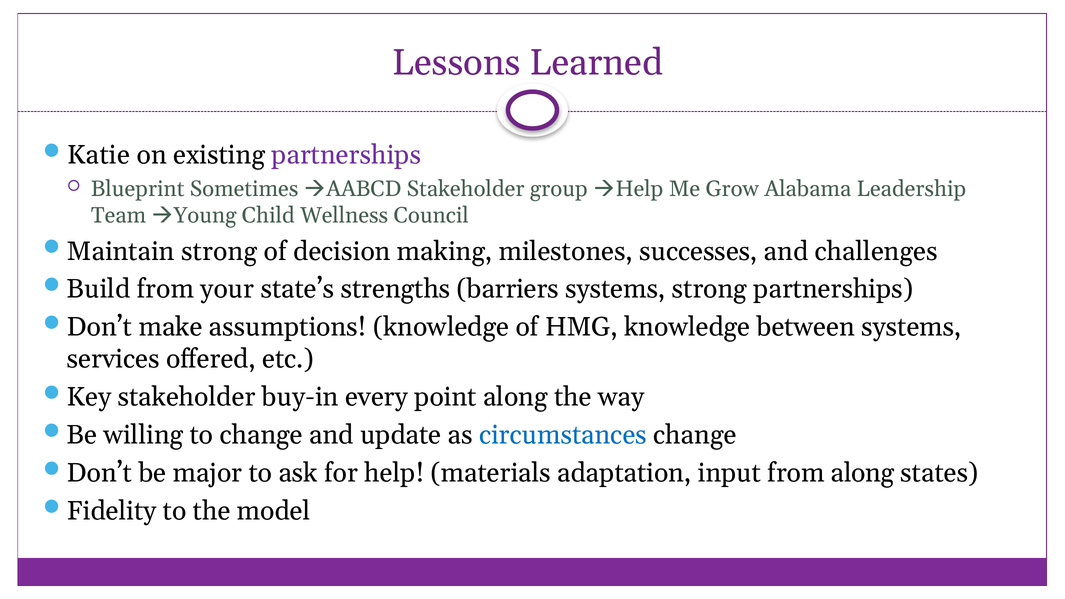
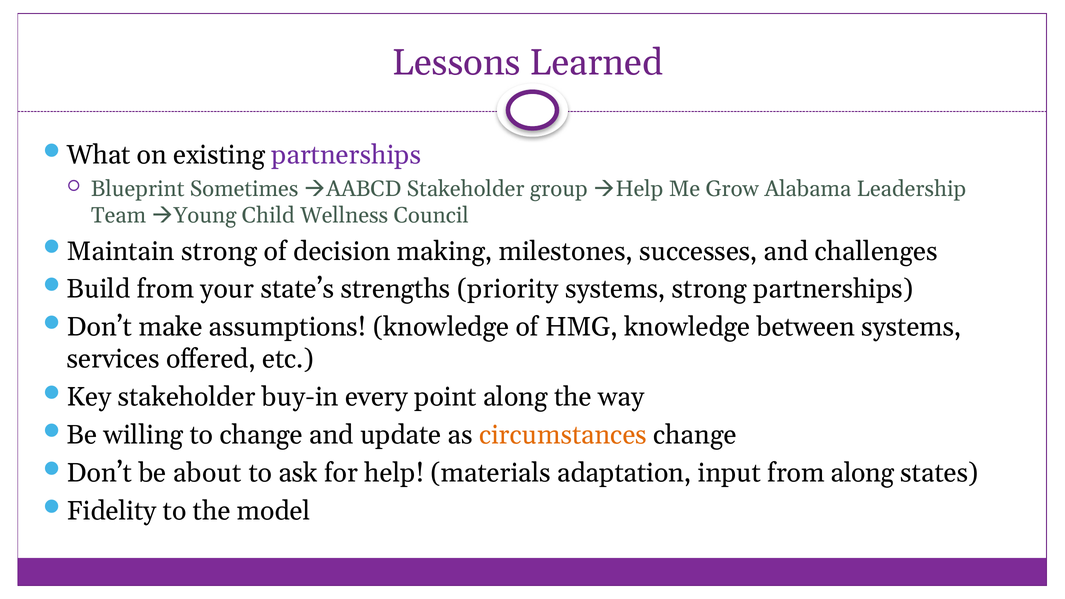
Katie: Katie -> What
barriers: barriers -> priority
circumstances colour: blue -> orange
major: major -> about
